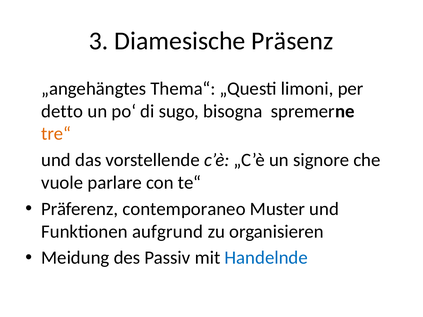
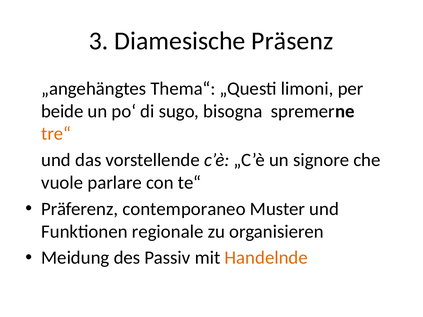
detto: detto -> beide
aufgrund: aufgrund -> regionale
Handelnde colour: blue -> orange
